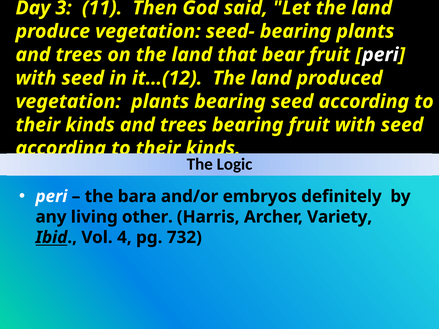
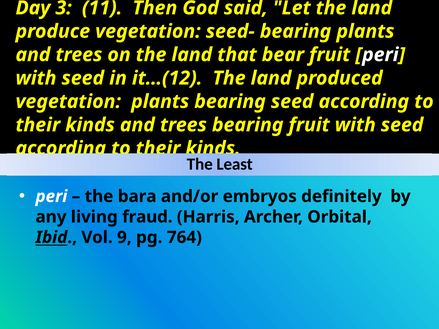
Logic: Logic -> Least
other: other -> fraud
Variety: Variety -> Orbital
4: 4 -> 9
732: 732 -> 764
